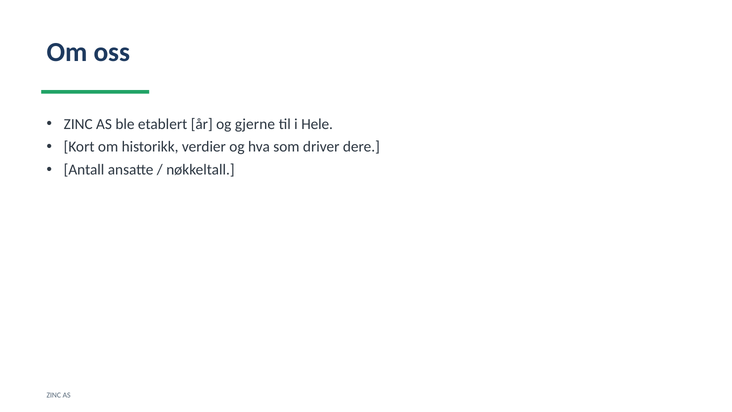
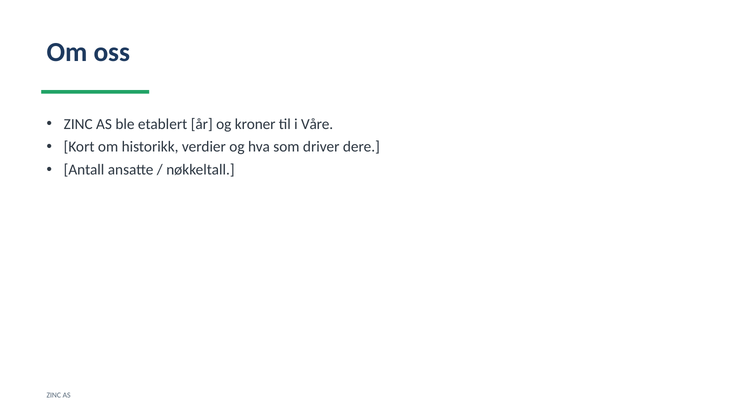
gjerne: gjerne -> kroner
Hele: Hele -> Våre
